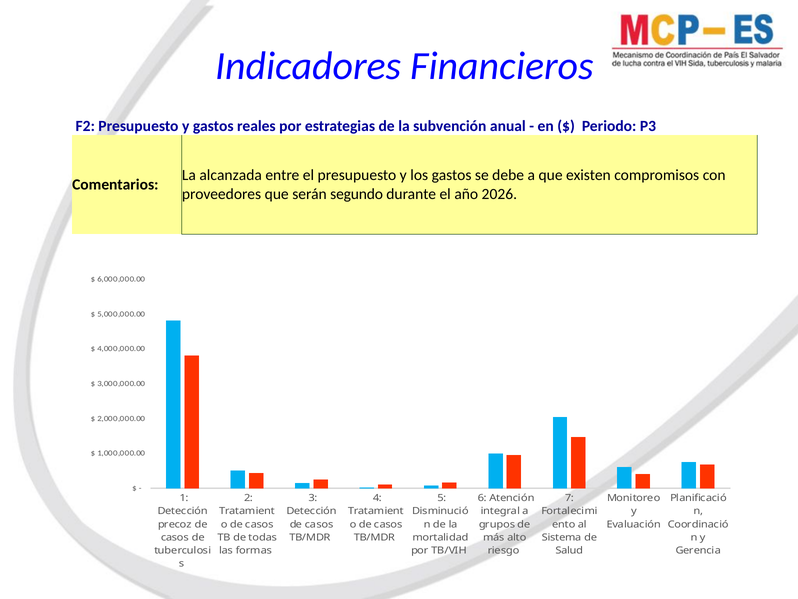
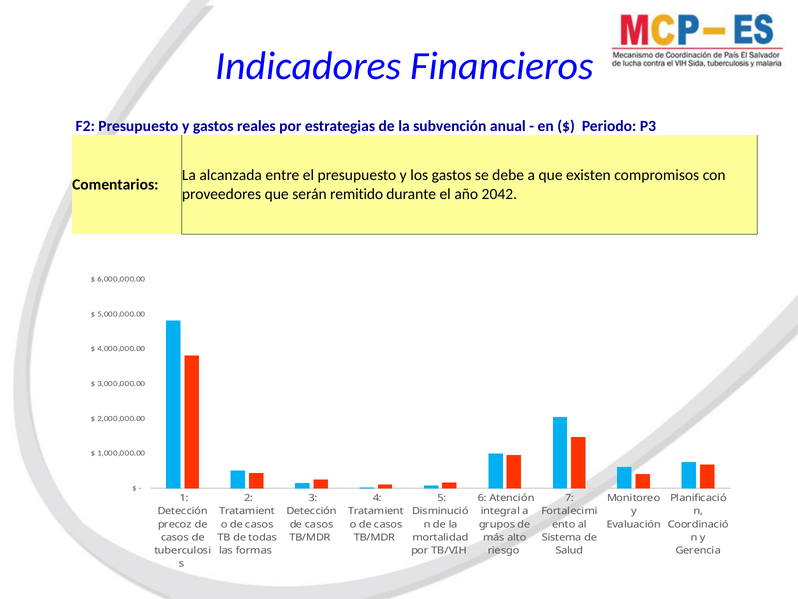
segundo: segundo -> remitido
2026: 2026 -> 2042
